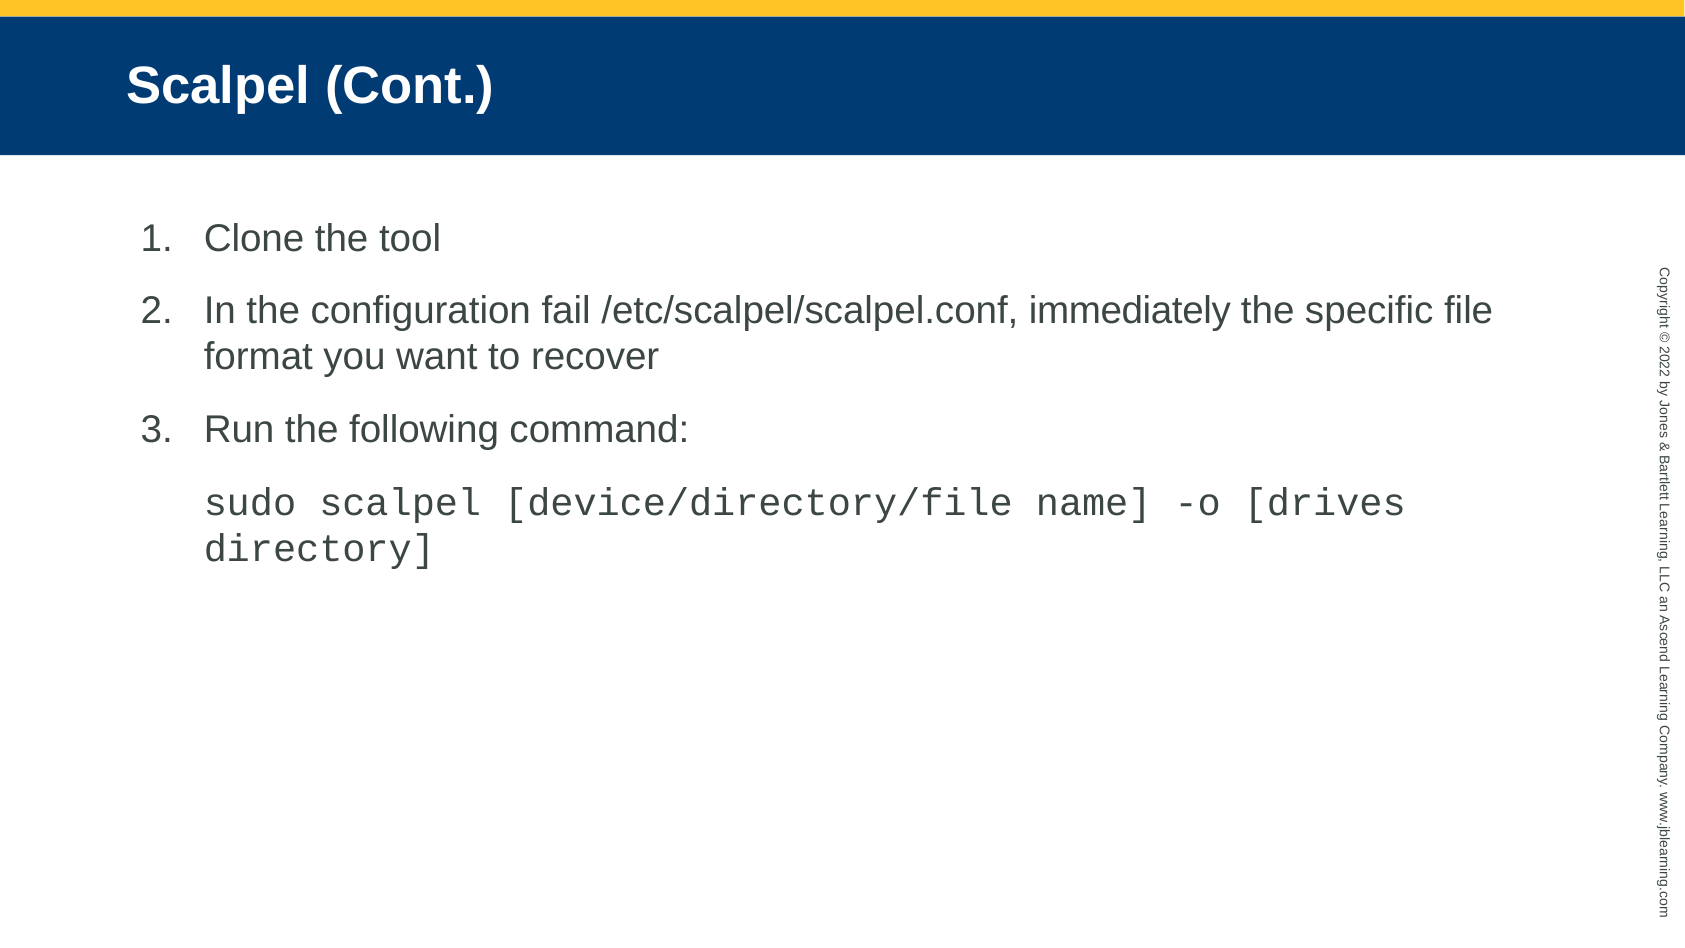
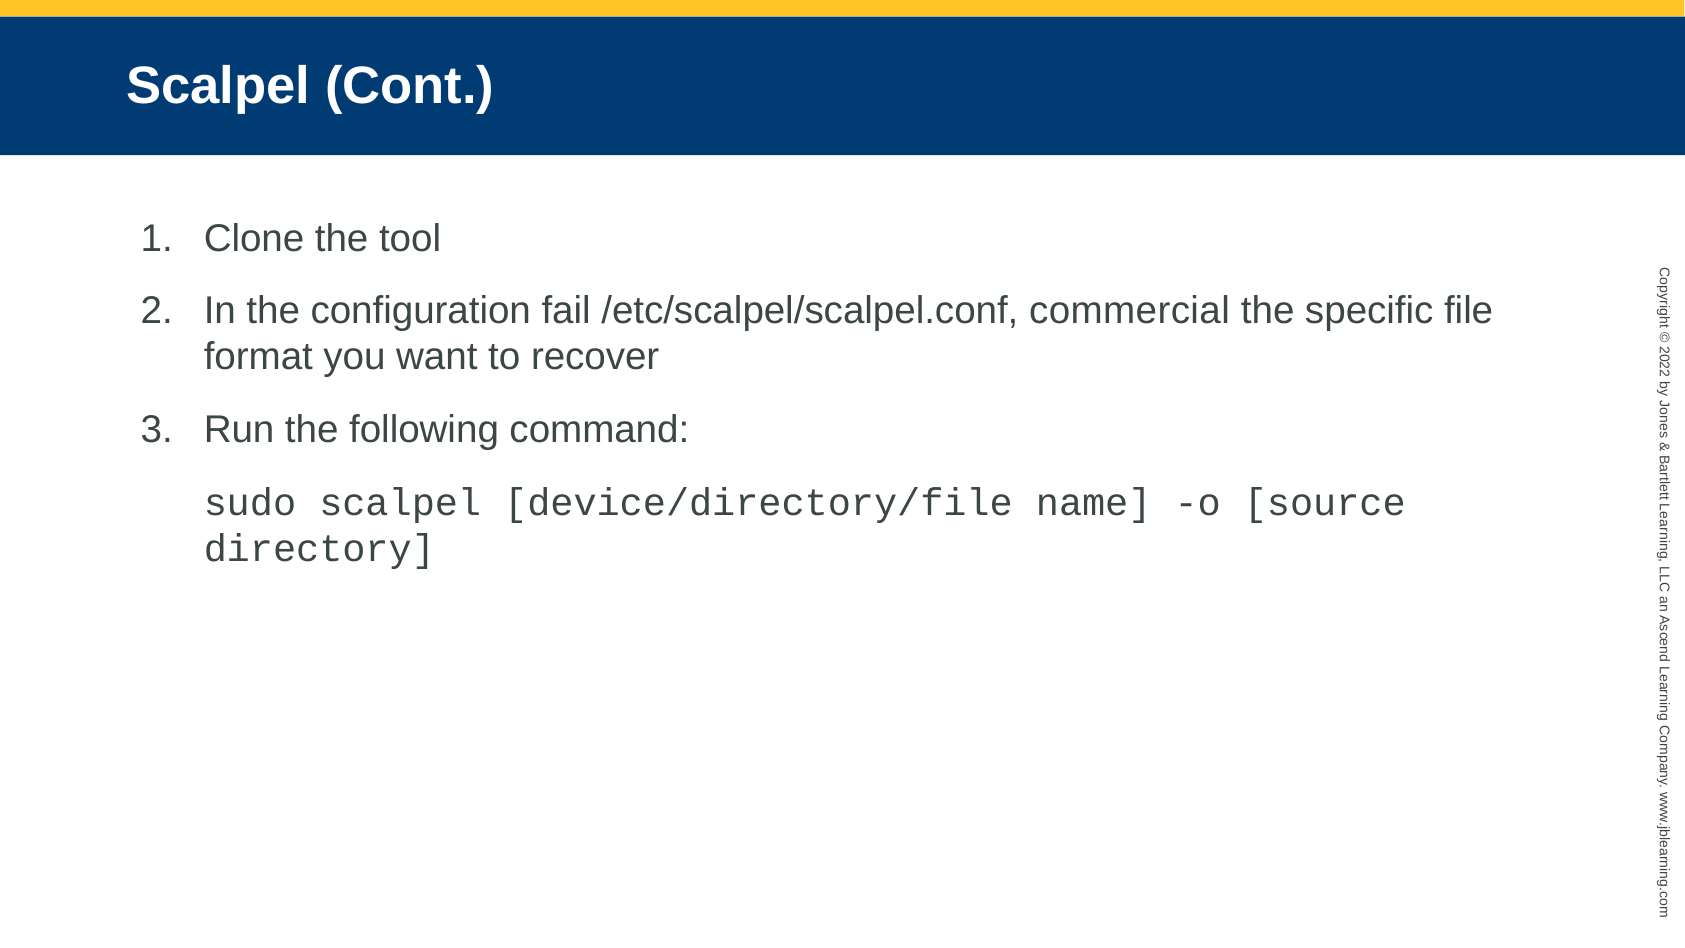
immediately: immediately -> commercial
drives: drives -> source
